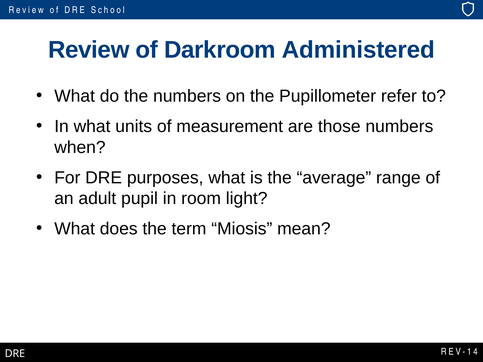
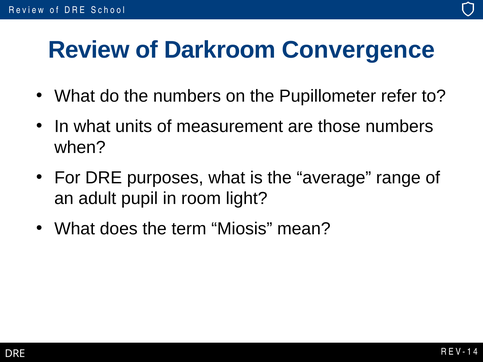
Administered: Administered -> Convergence
